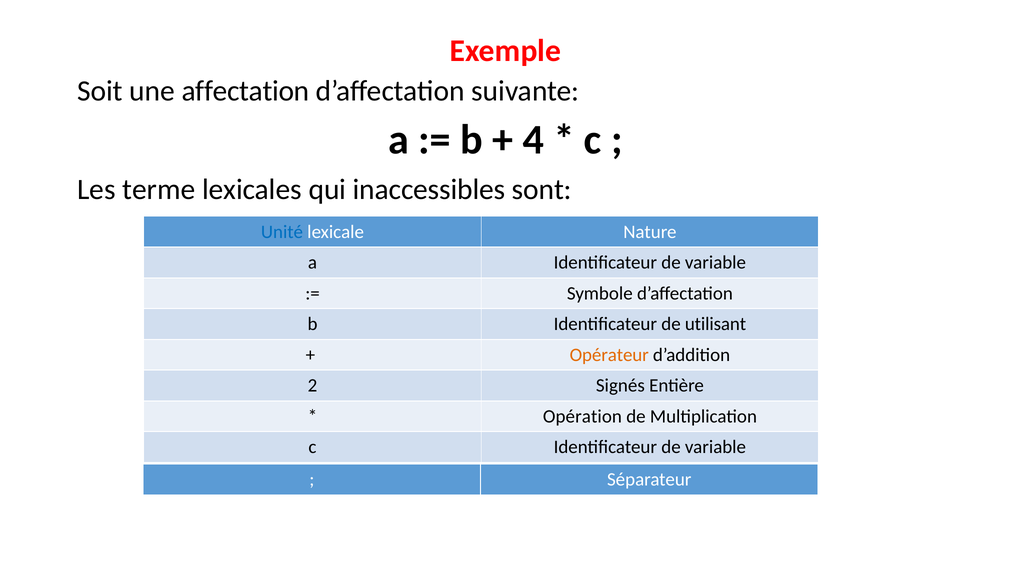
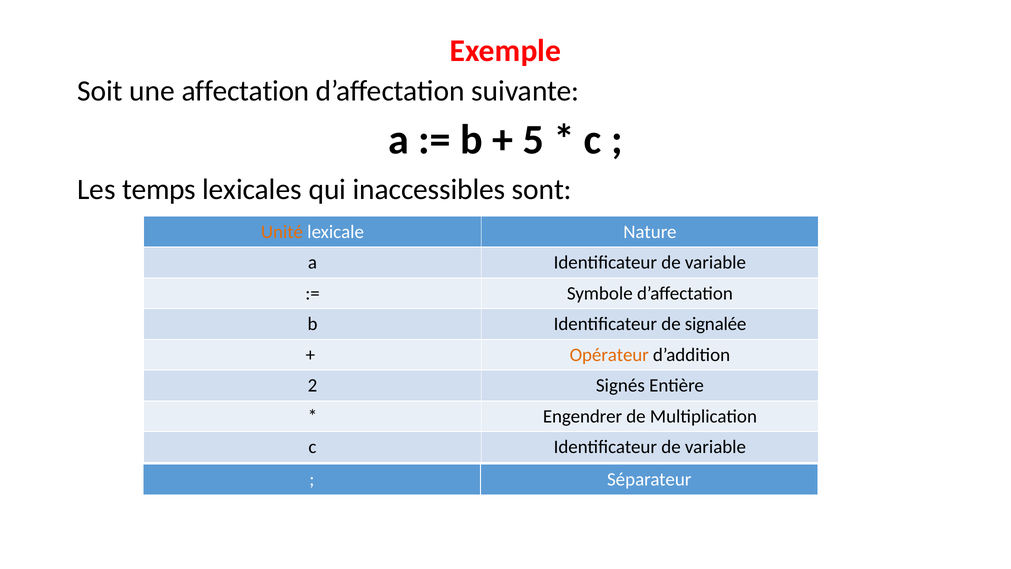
4: 4 -> 5
terme: terme -> temps
Unité colour: blue -> orange
utilisant: utilisant -> signalée
Opération: Opération -> Engendrer
